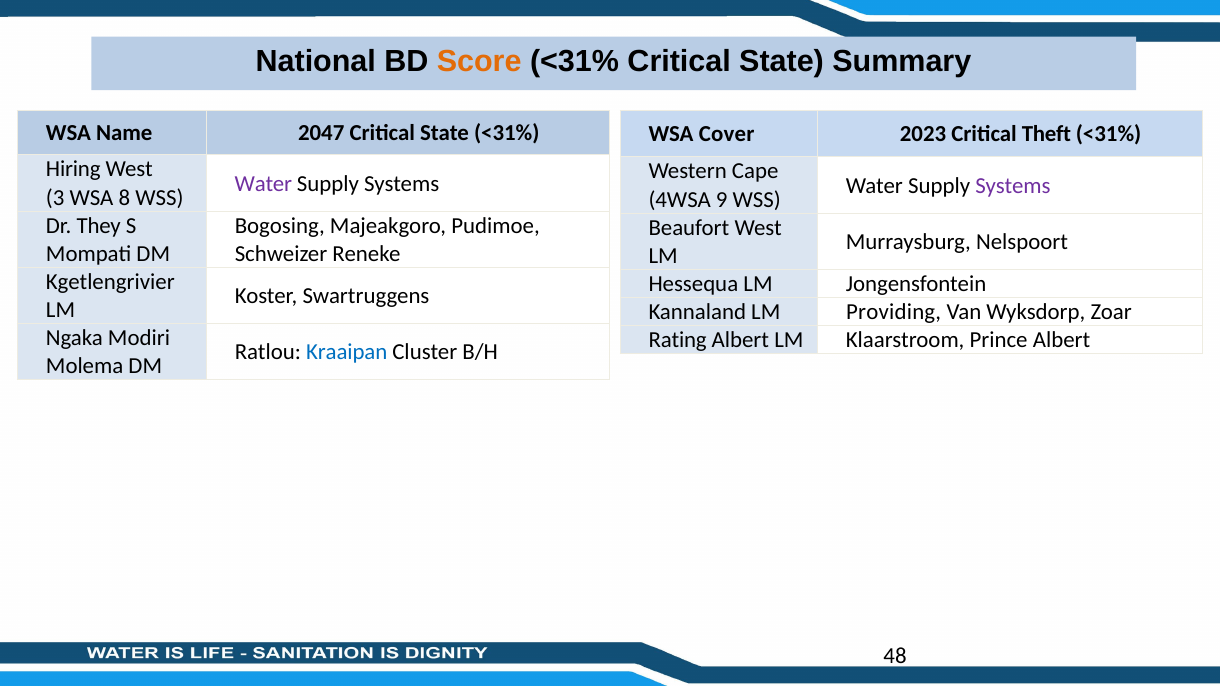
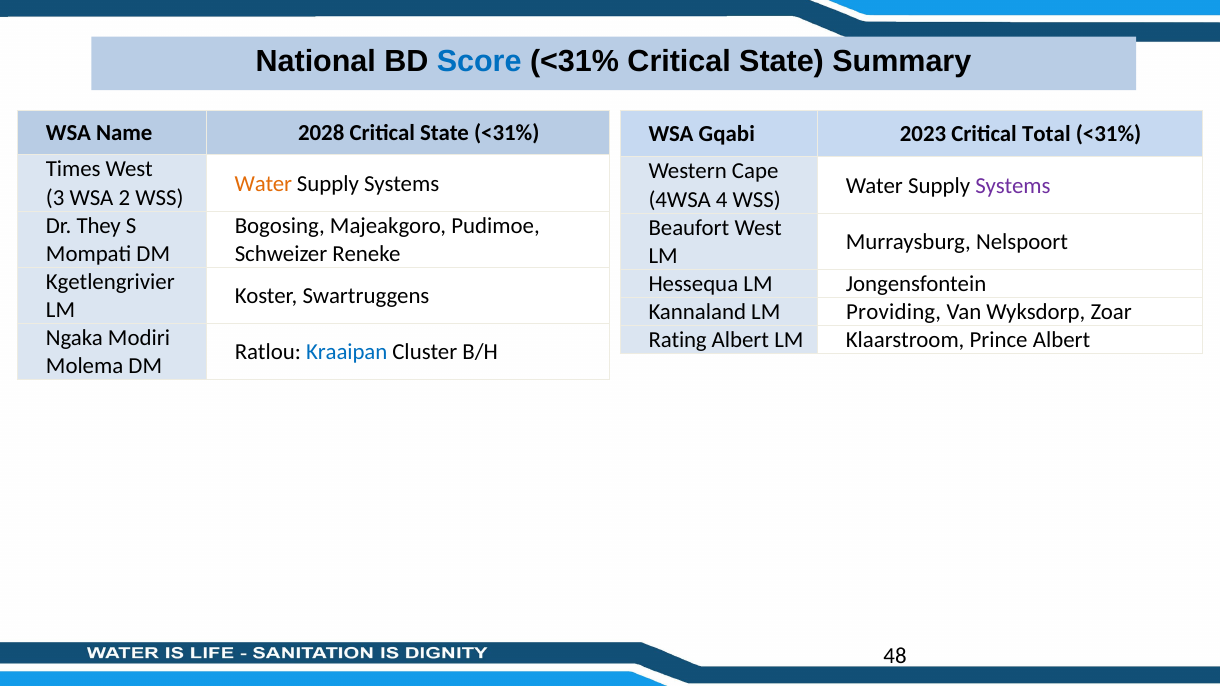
Score colour: orange -> blue
2047: 2047 -> 2028
Cover: Cover -> Gqabi
Theft: Theft -> Total
Hiring: Hiring -> Times
Water at (263, 184) colour: purple -> orange
8: 8 -> 2
9: 9 -> 4
